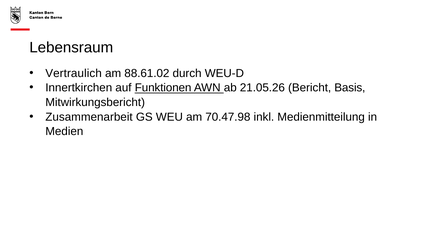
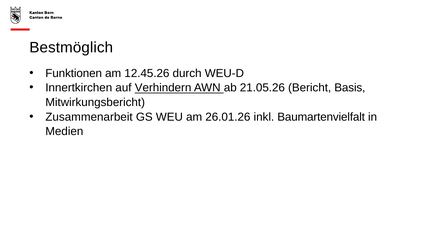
Lebensraum: Lebensraum -> Bestmöglich
Vertraulich: Vertraulich -> Funktionen
88.61.02: 88.61.02 -> 12.45.26
Funktionen: Funktionen -> Verhindern
70.47.98: 70.47.98 -> 26.01.26
Medienmitteilung: Medienmitteilung -> Baumartenvielfalt
